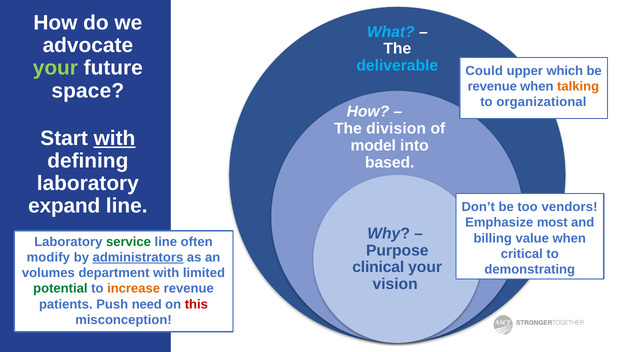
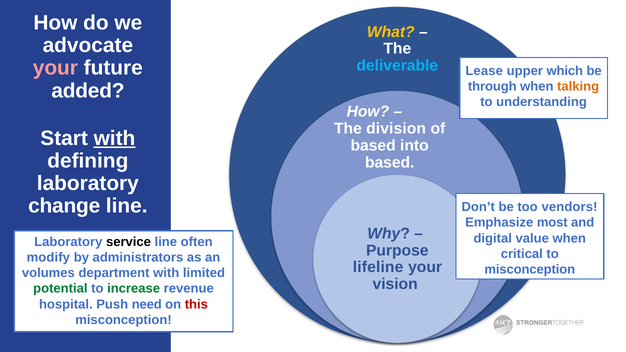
What colour: light blue -> yellow
your at (55, 68) colour: light green -> pink
Could: Could -> Lease
revenue at (492, 87): revenue -> through
space: space -> added
organizational: organizational -> understanding
model at (373, 146): model -> based
expand: expand -> change
billing: billing -> digital
service colour: green -> black
administrators underline: present -> none
clinical: clinical -> lifeline
demonstrating at (530, 270): demonstrating -> misconception
increase colour: orange -> green
patients: patients -> hospital
